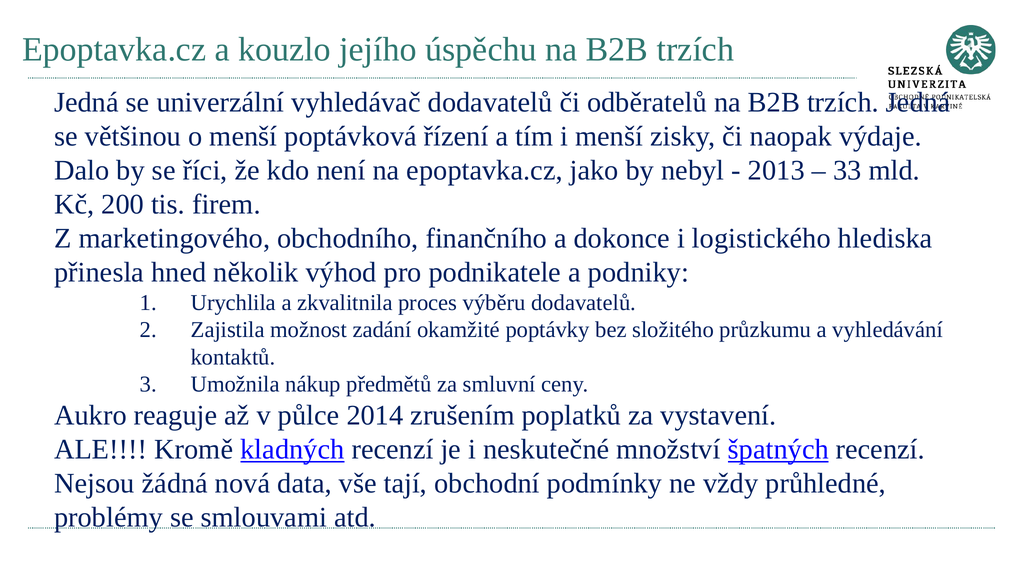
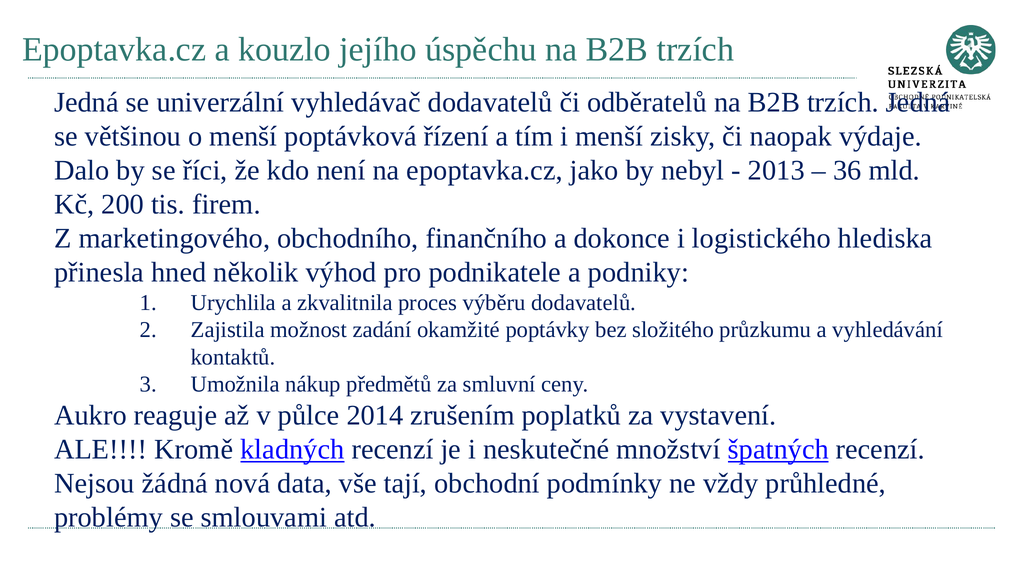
33: 33 -> 36
